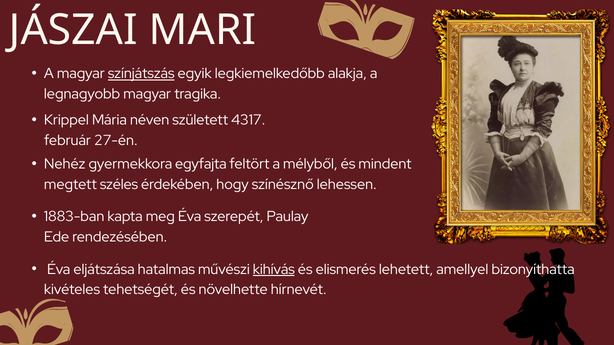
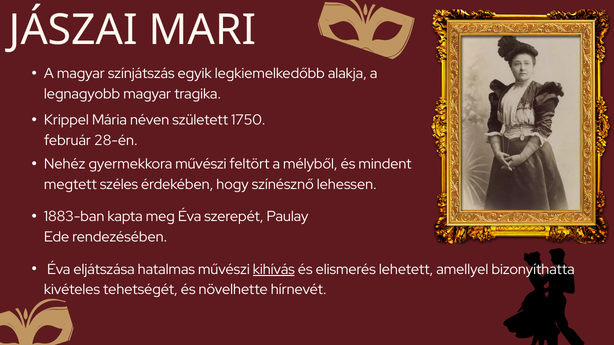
színjátszás underline: present -> none
4317: 4317 -> 1750
27-én: 27-én -> 28-én
gyermekkora egyfajta: egyfajta -> művészi
